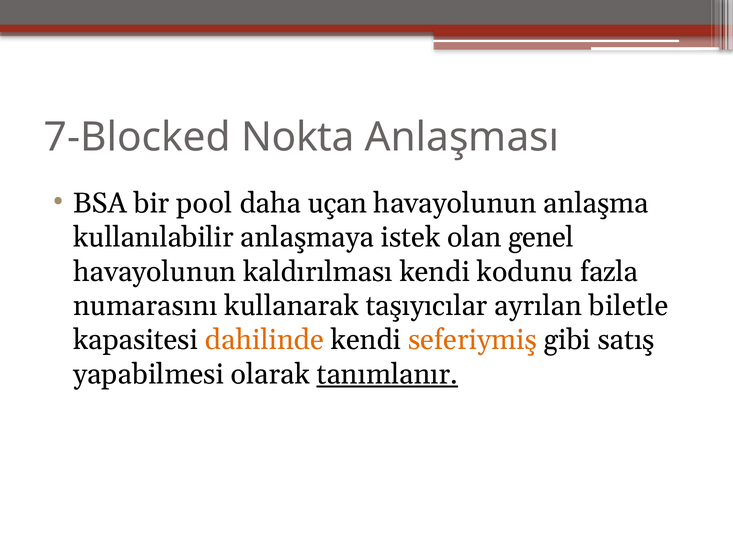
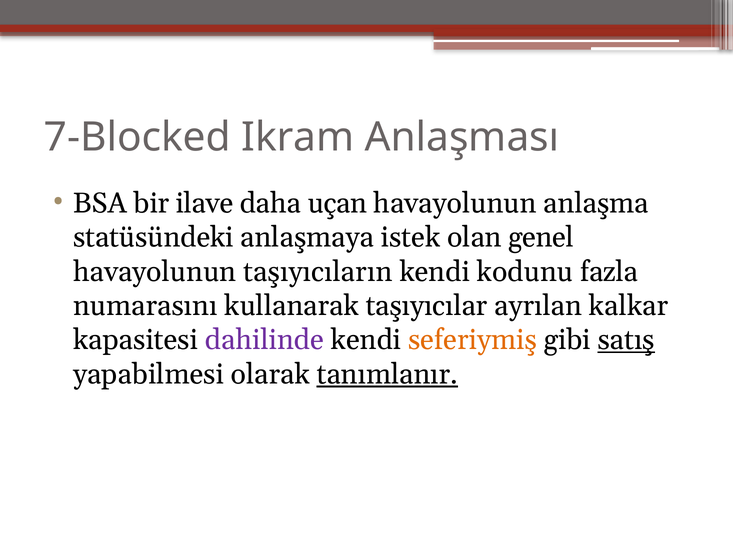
Nokta: Nokta -> Ikram
pool: pool -> ilave
kullanılabilir: kullanılabilir -> statüsündeki
kaldırılması: kaldırılması -> taşıyıcıların
biletle: biletle -> kalkar
dahilinde colour: orange -> purple
satış underline: none -> present
